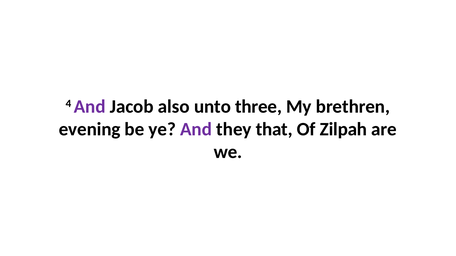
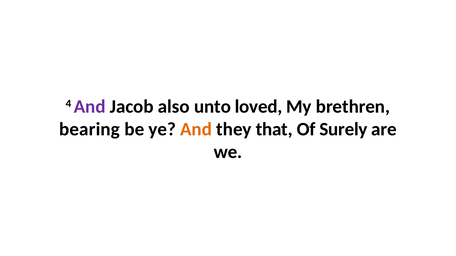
three: three -> loved
evening: evening -> bearing
And at (196, 130) colour: purple -> orange
Zilpah: Zilpah -> Surely
